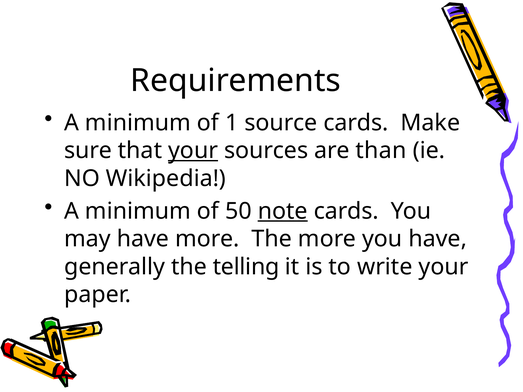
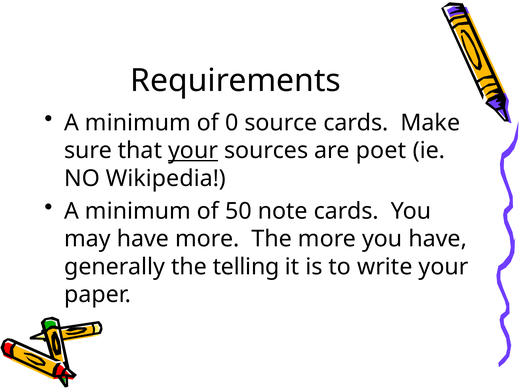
1: 1 -> 0
than: than -> poet
note underline: present -> none
